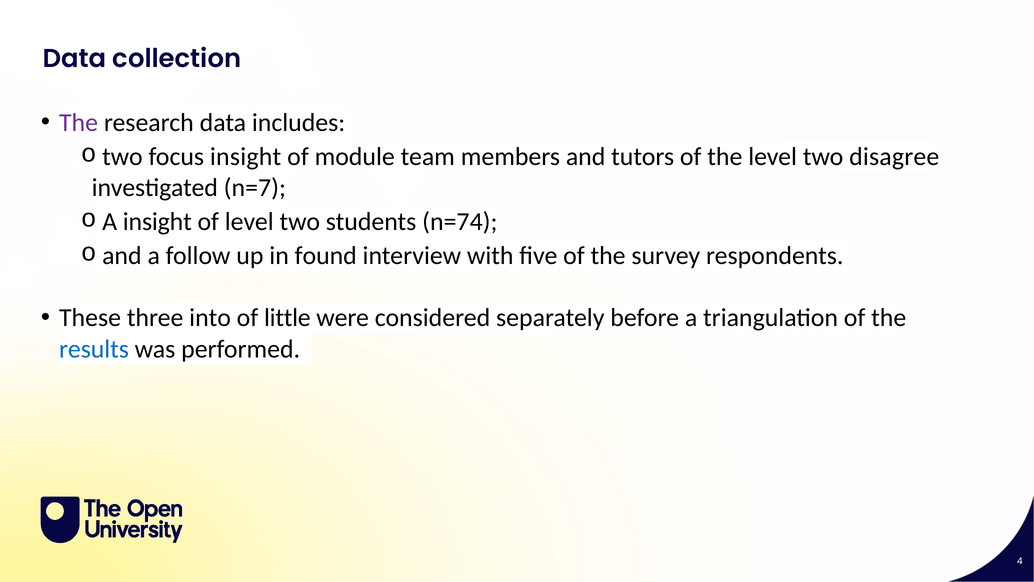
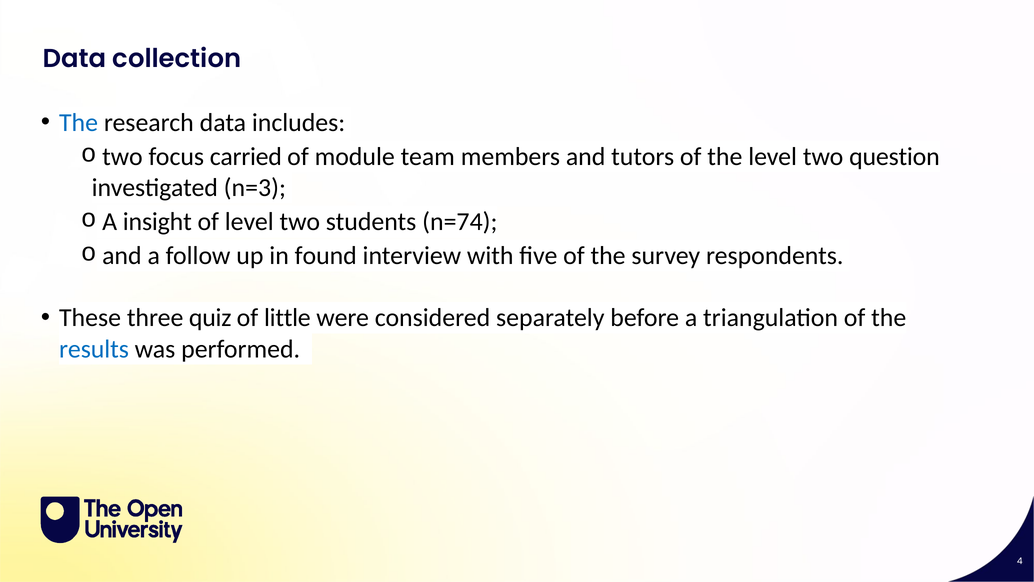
The at (79, 123) colour: purple -> blue
focus insight: insight -> carried
disagree: disagree -> question
n=7: n=7 -> n=3
into: into -> quiz
